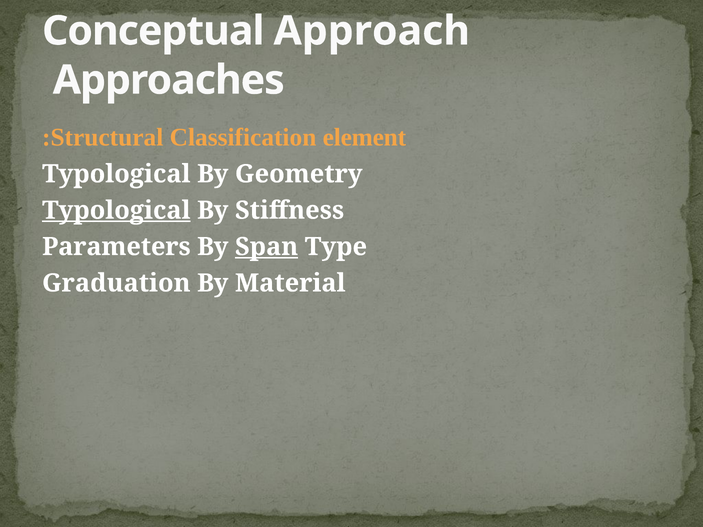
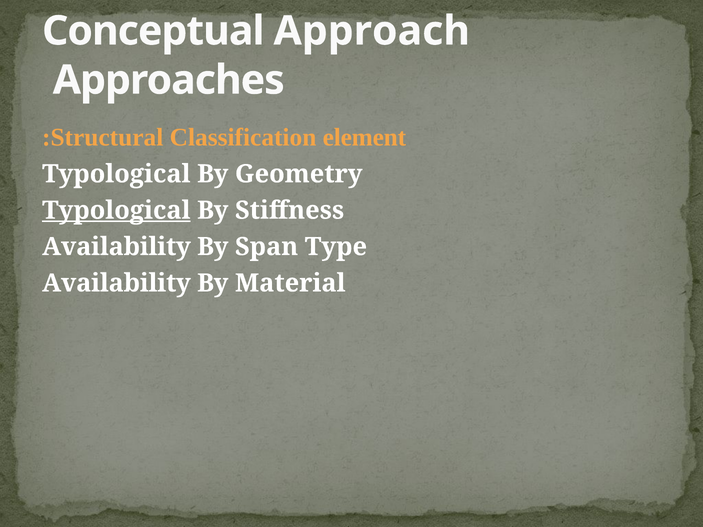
Parameters at (116, 247): Parameters -> Availability
Span underline: present -> none
Graduation at (116, 283): Graduation -> Availability
